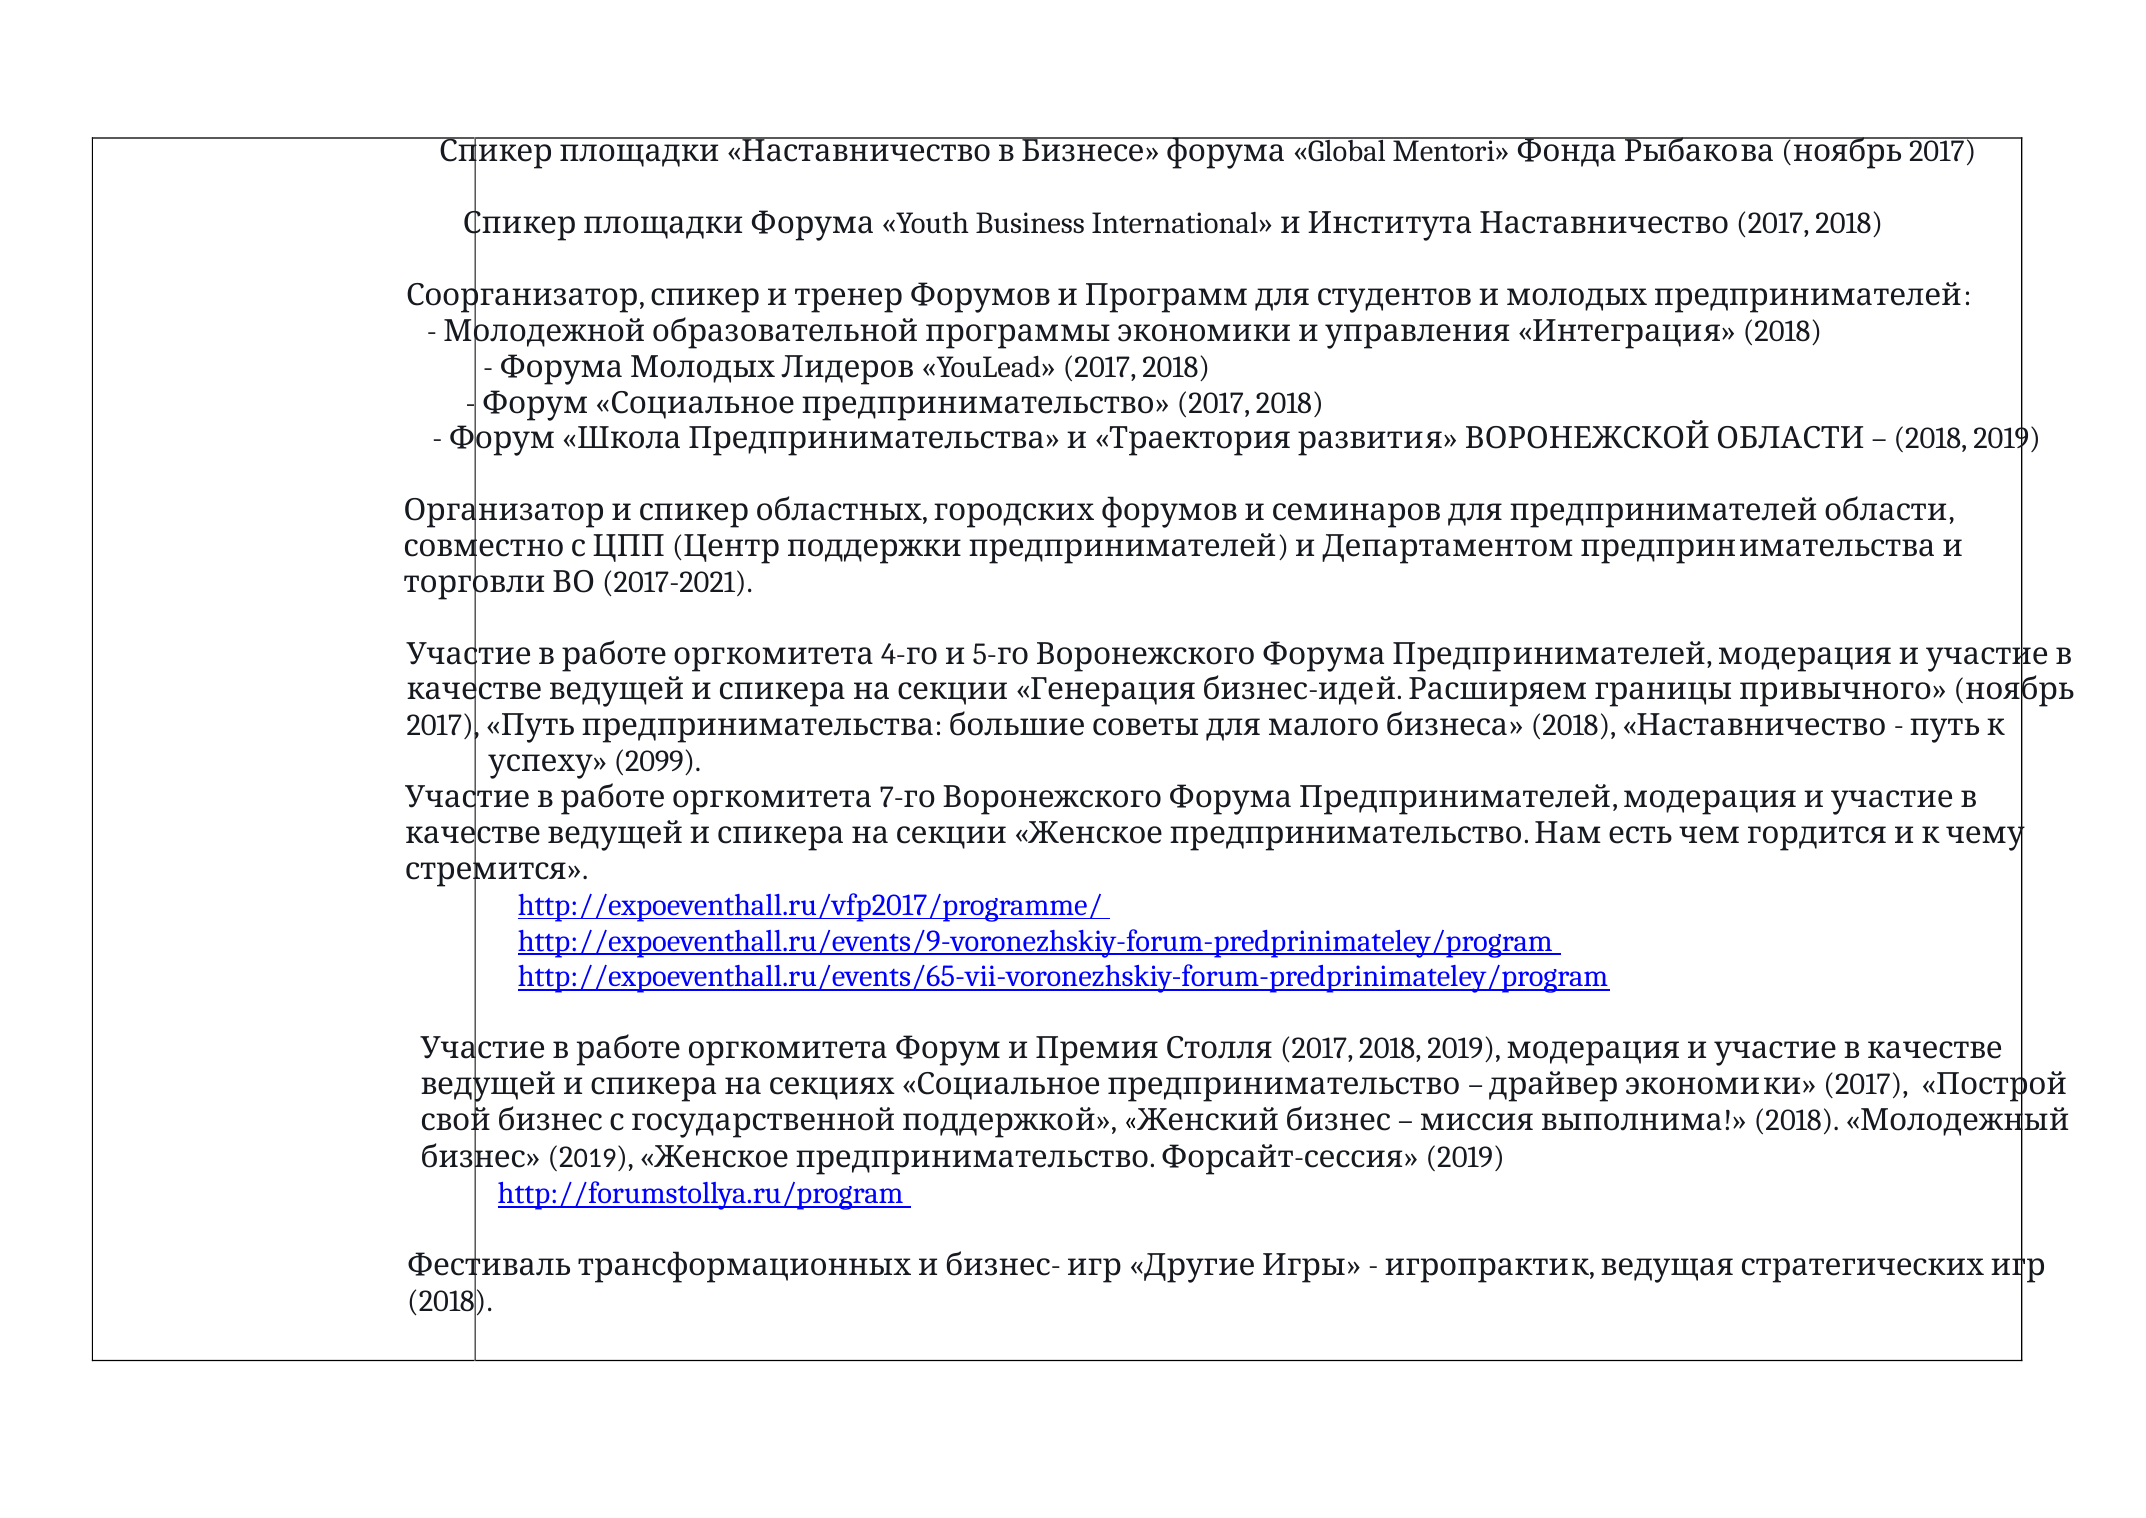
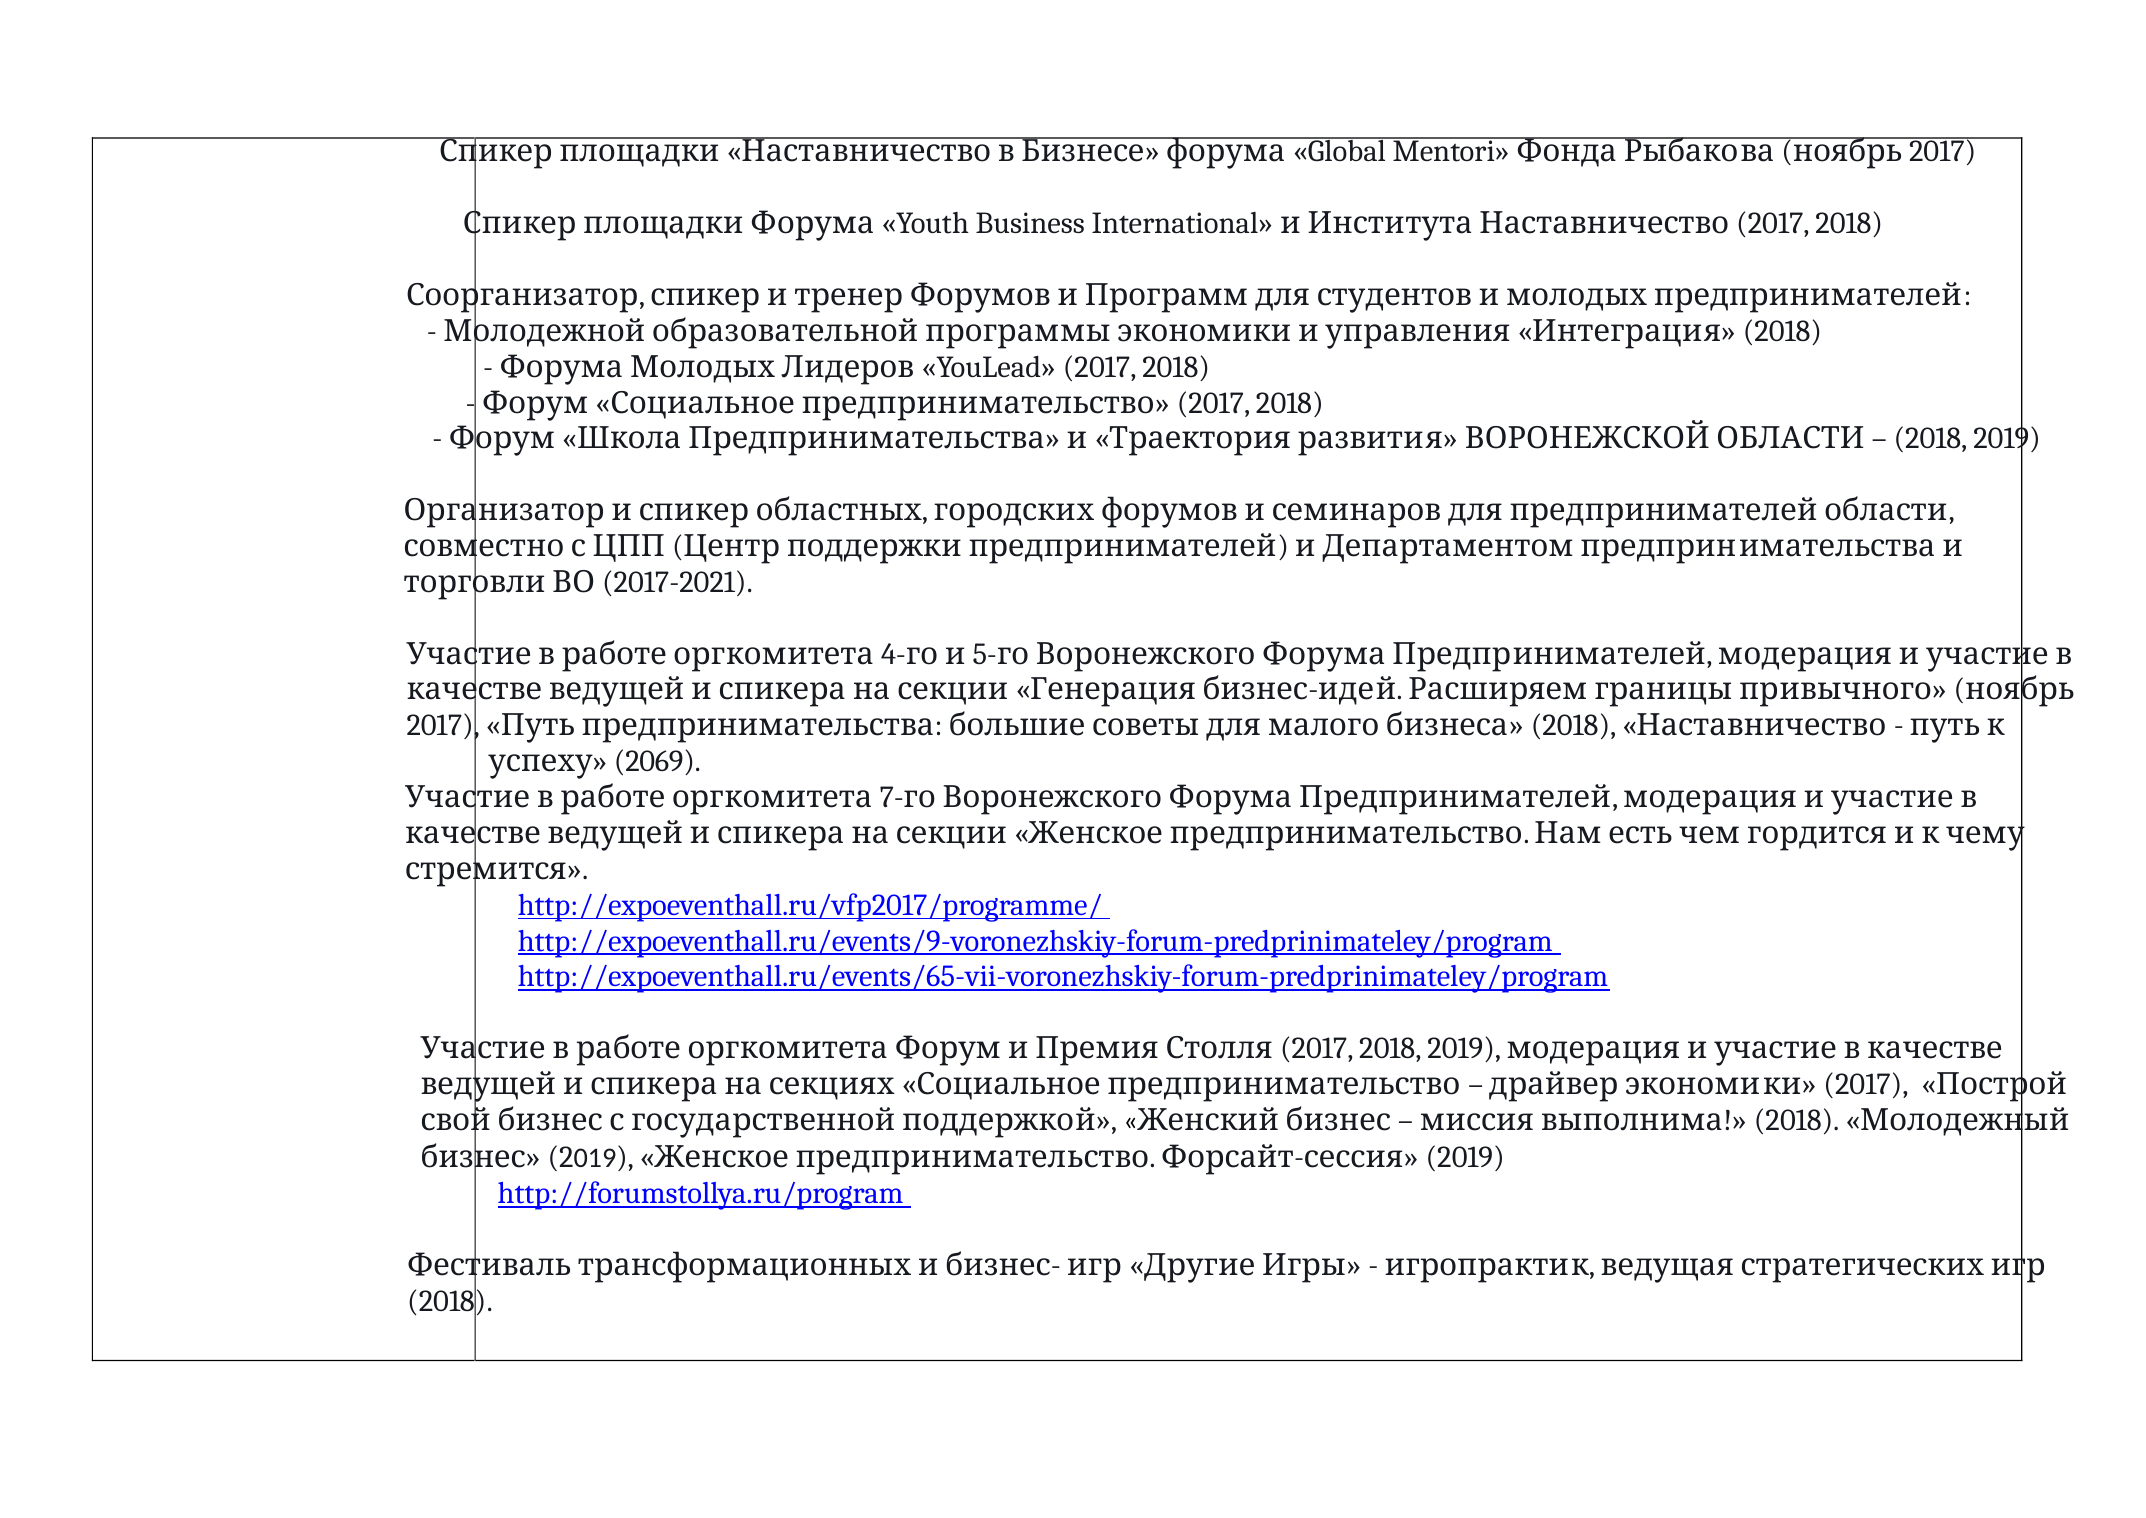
2099: 2099 -> 2069
